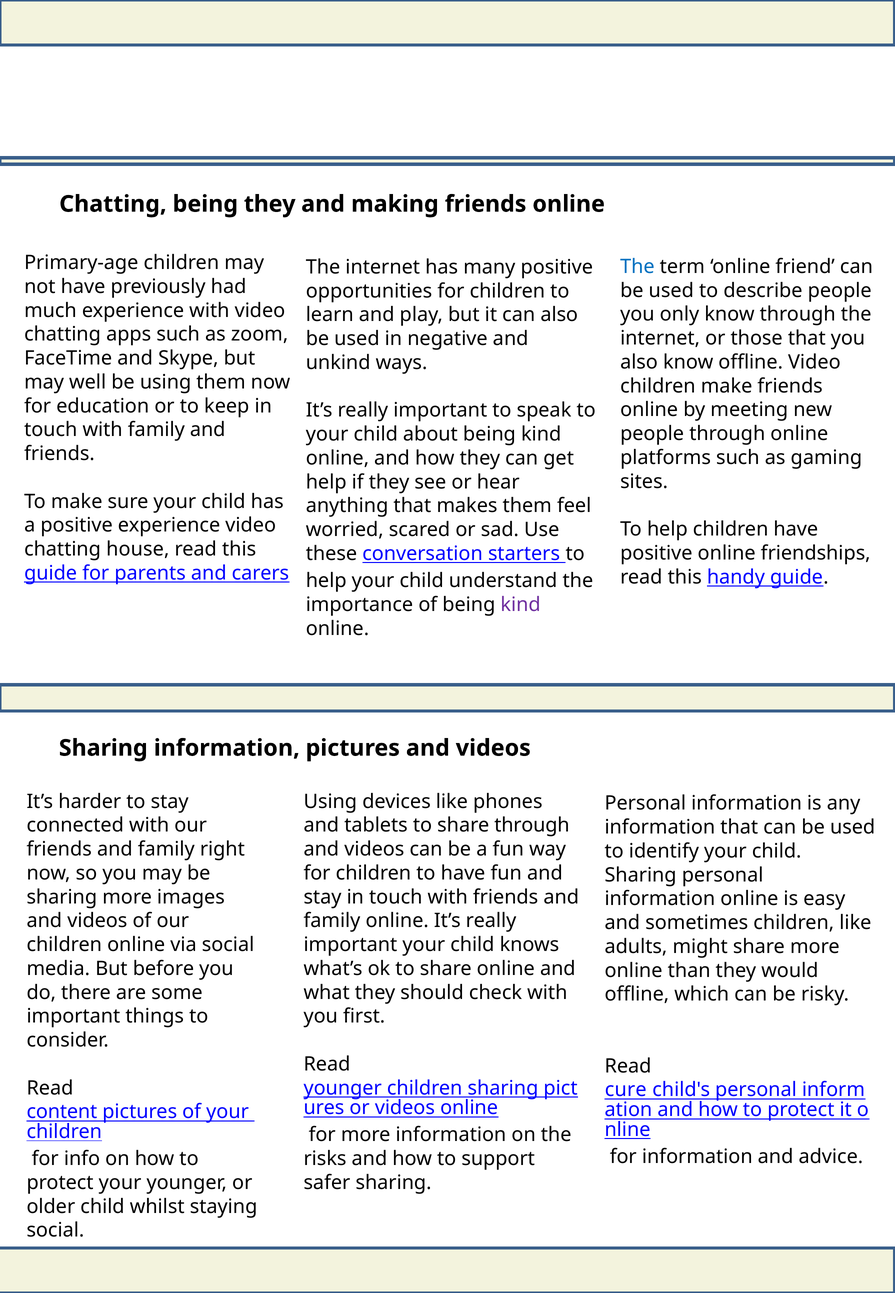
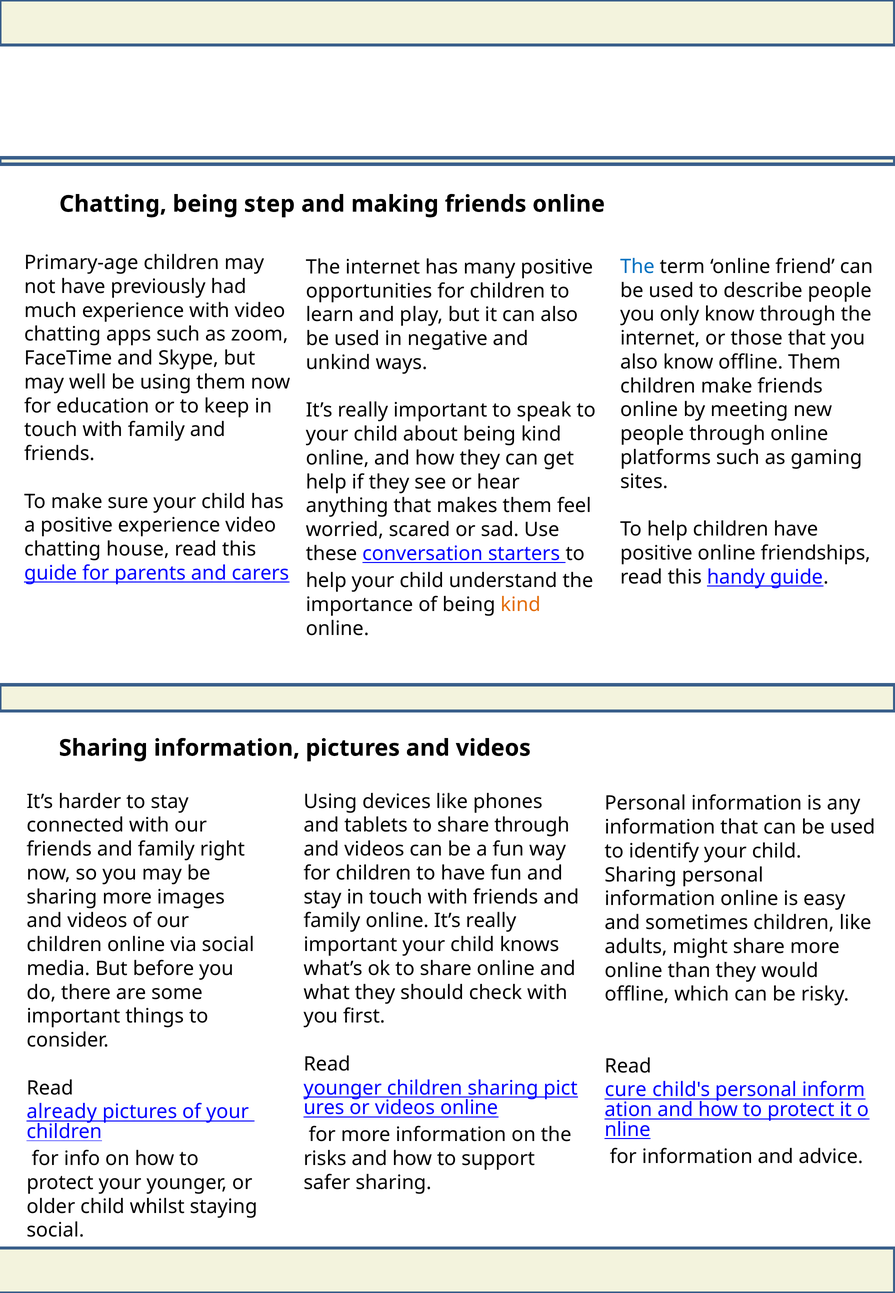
being they: they -> step
offline Video: Video -> Them
kind at (521, 604) colour: purple -> orange
content: content -> already
